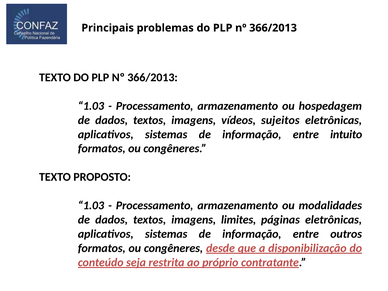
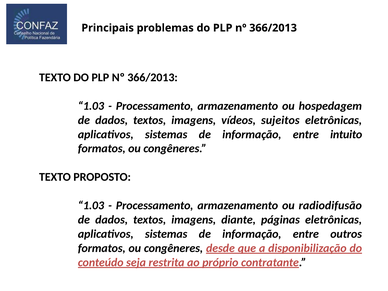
modalidades: modalidades -> radiodifusão
limites: limites -> diante
